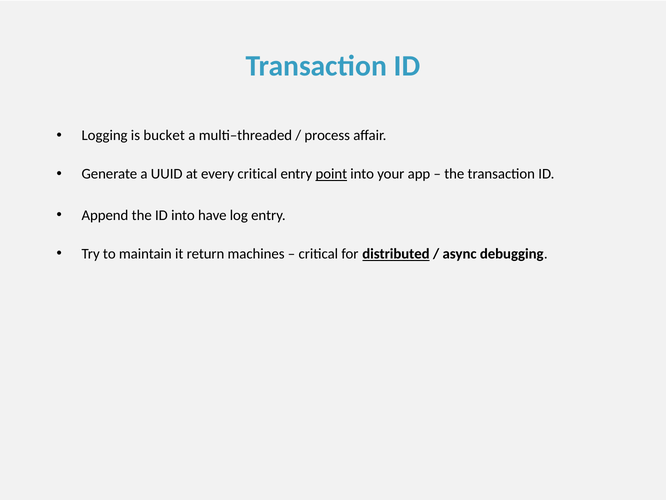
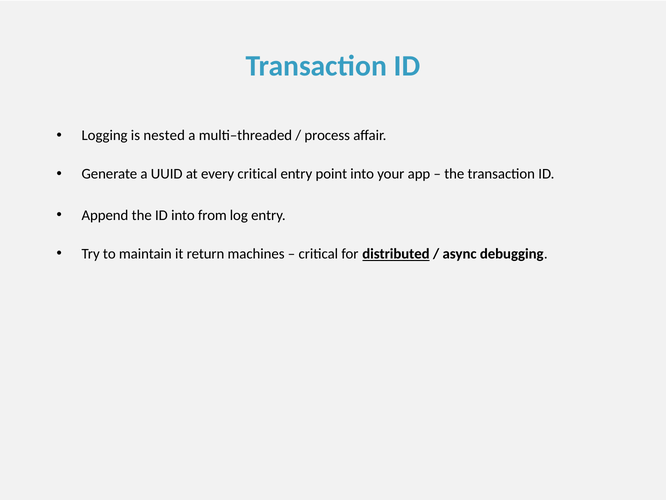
bucket: bucket -> nested
point underline: present -> none
have: have -> from
